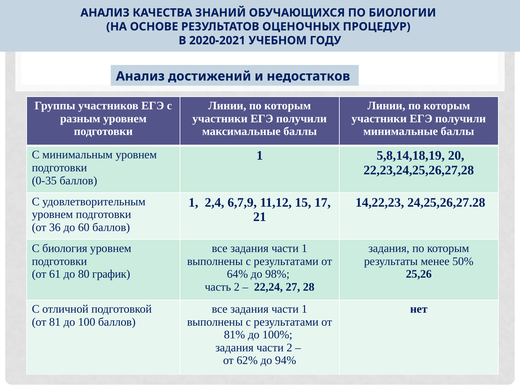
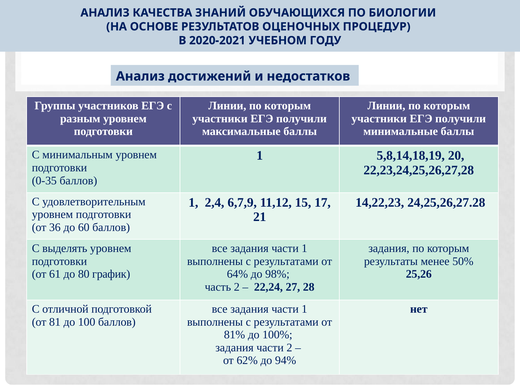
биология: биология -> выделять
